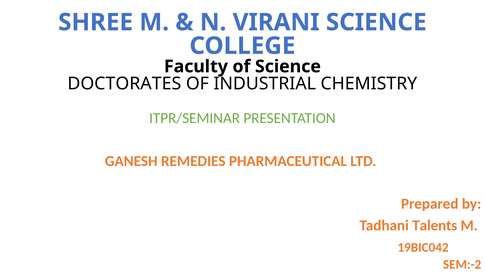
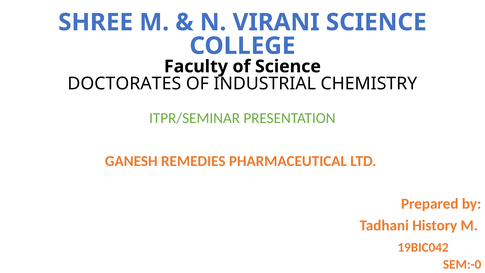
Talents: Talents -> History
SEM:-2: SEM:-2 -> SEM:-0
